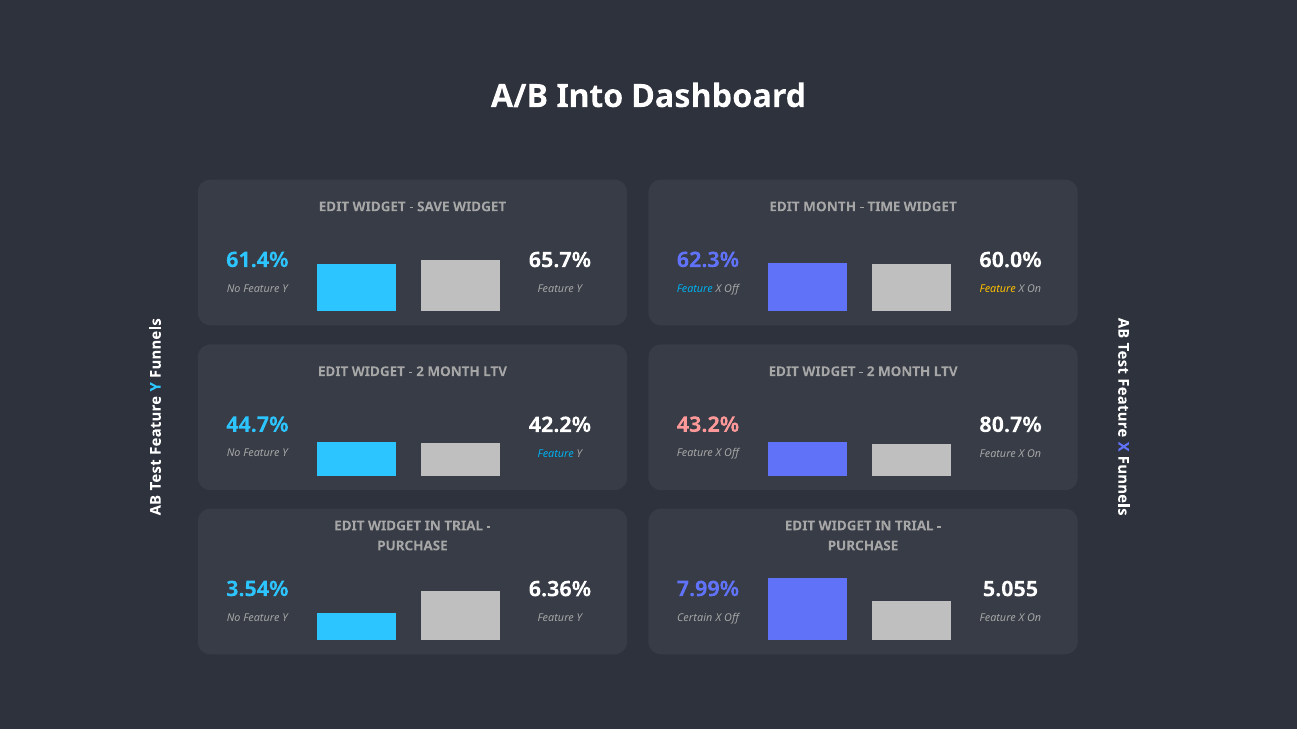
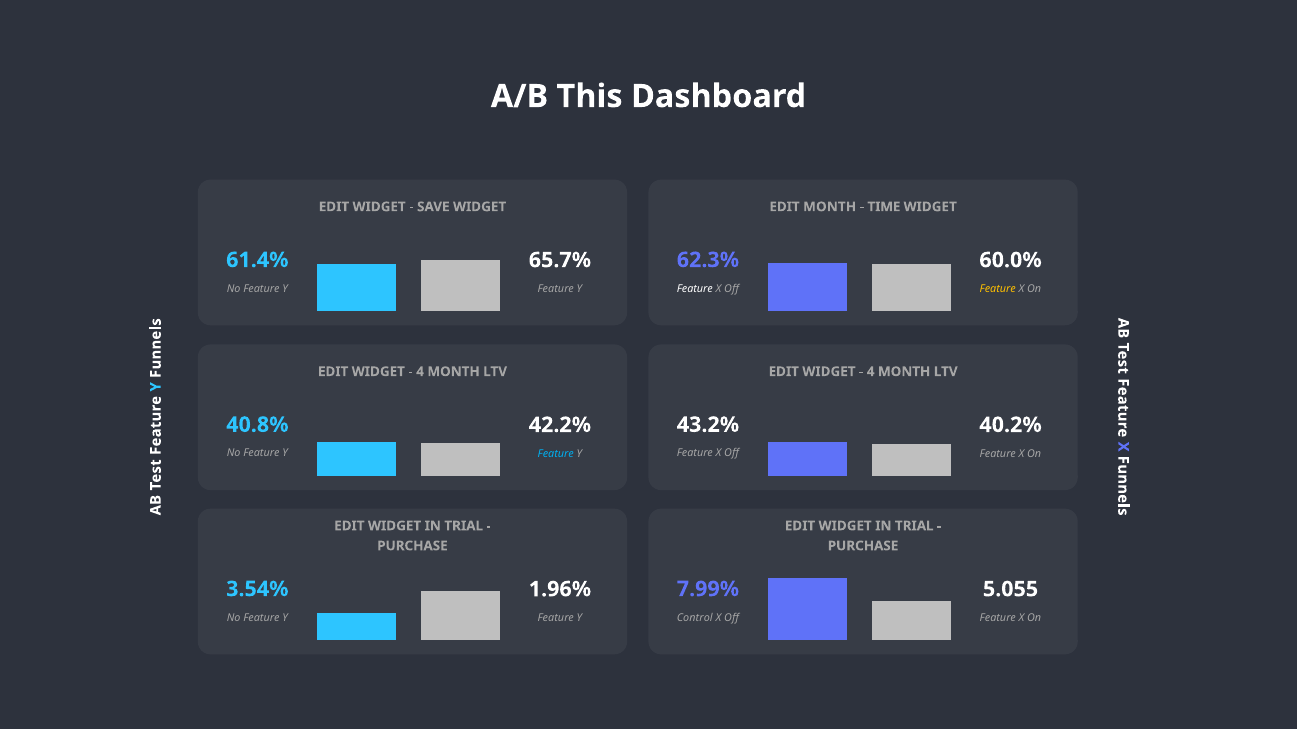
Into: Into -> This
Feature at (695, 289) colour: light blue -> white
2 at (420, 372): 2 -> 4
2 at (871, 372): 2 -> 4
44.7%: 44.7% -> 40.8%
43.2% colour: pink -> white
80.7%: 80.7% -> 40.2%
6.36%: 6.36% -> 1.96%
Certain: Certain -> Control
